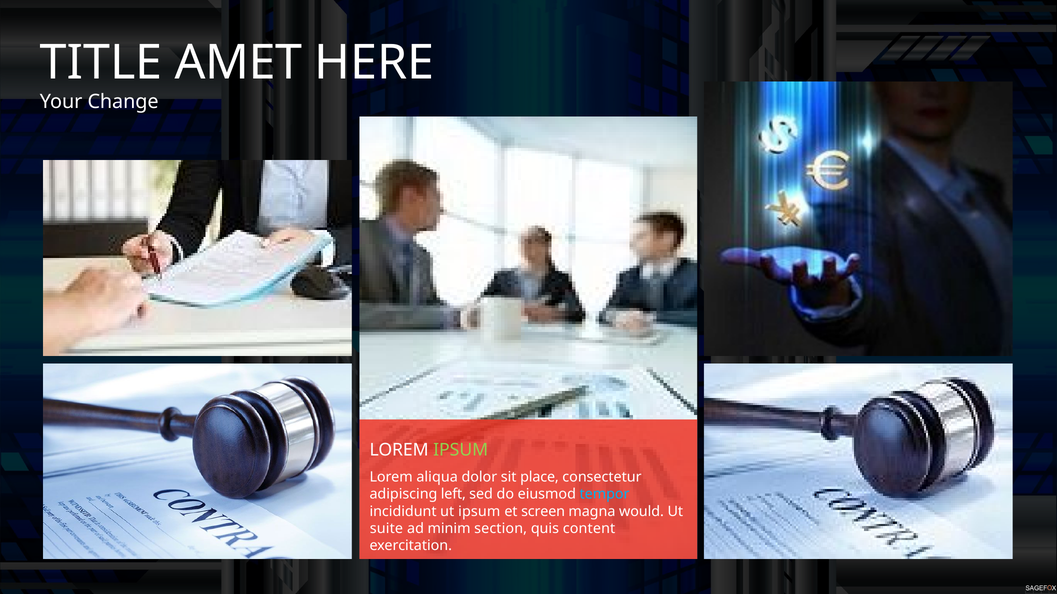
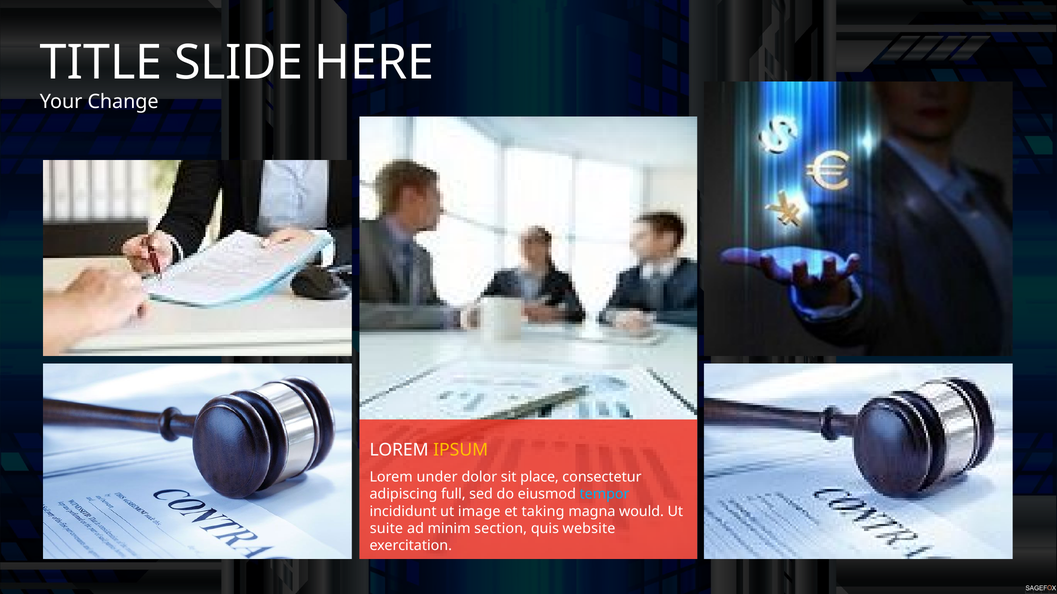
AMET: AMET -> SLIDE
IPSUM at (461, 451) colour: light green -> yellow
aliqua: aliqua -> under
left: left -> full
ut ipsum: ipsum -> image
screen: screen -> taking
content: content -> website
